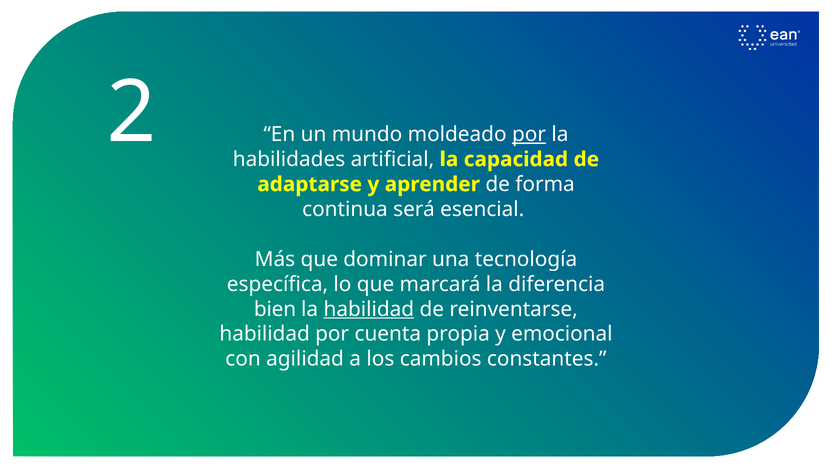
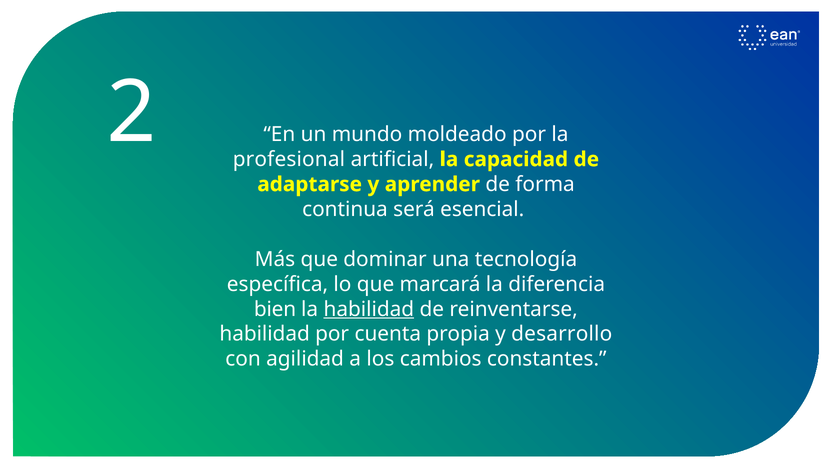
por at (529, 134) underline: present -> none
habilidades: habilidades -> profesional
emocional: emocional -> desarrollo
